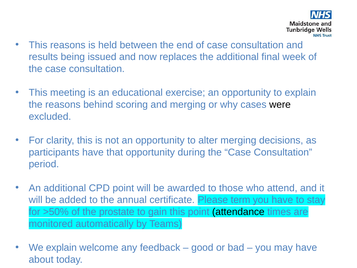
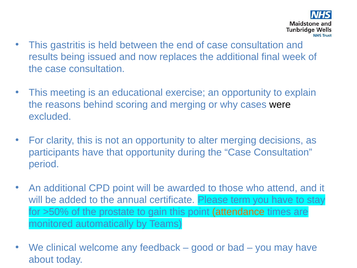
This reasons: reasons -> gastritis
attendance colour: black -> orange
We explain: explain -> clinical
